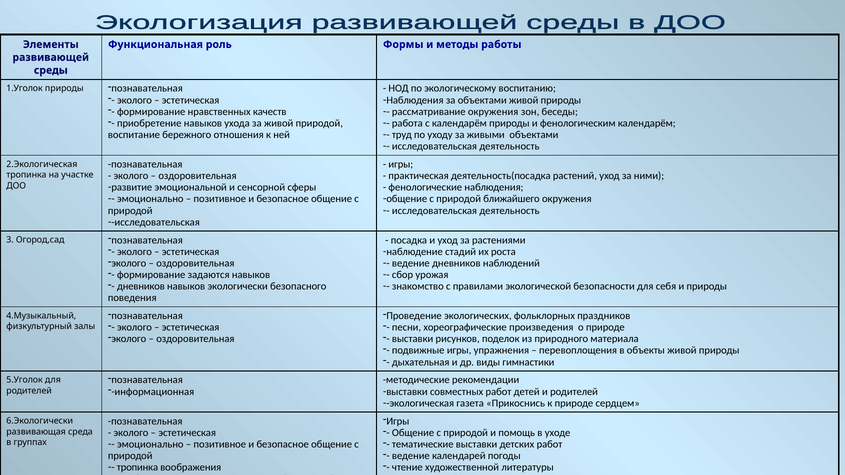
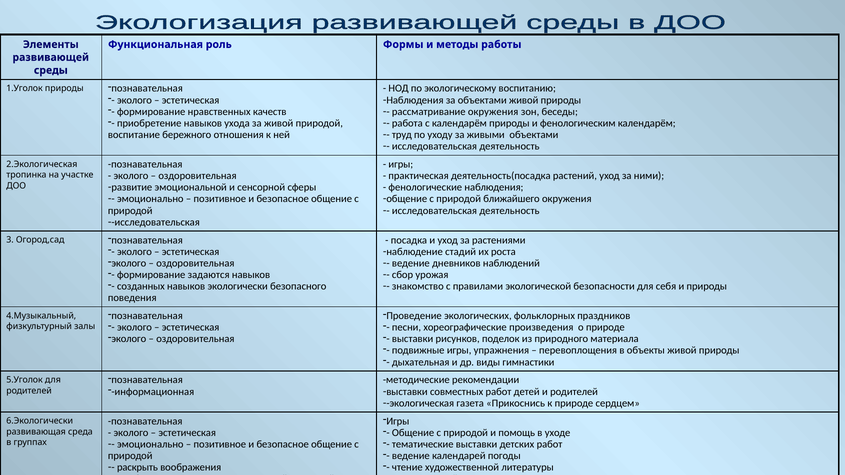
дневников at (141, 286): дневников -> созданных
тропинка at (137, 468): тропинка -> раскрыть
